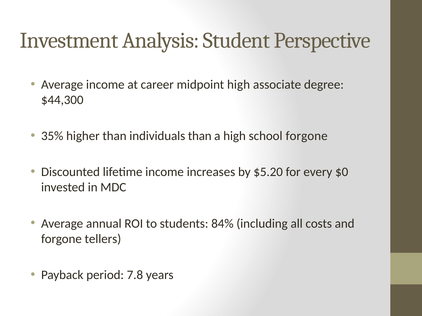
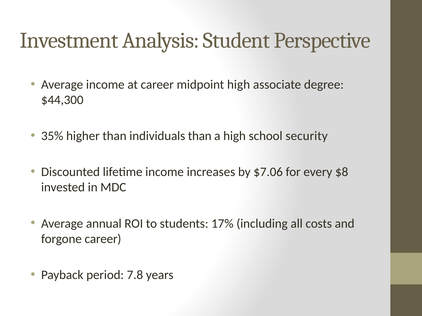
school forgone: forgone -> security
$5.20: $5.20 -> $7.06
$0: $0 -> $8
84%: 84% -> 17%
forgone tellers: tellers -> career
